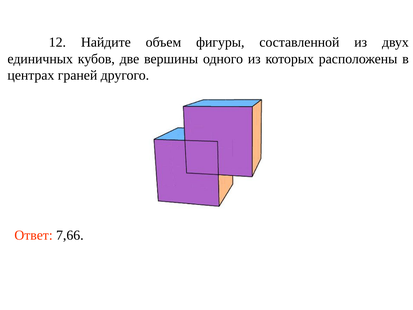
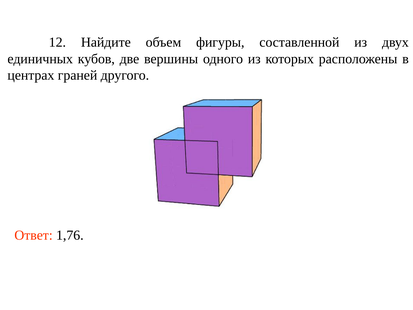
7,66: 7,66 -> 1,76
